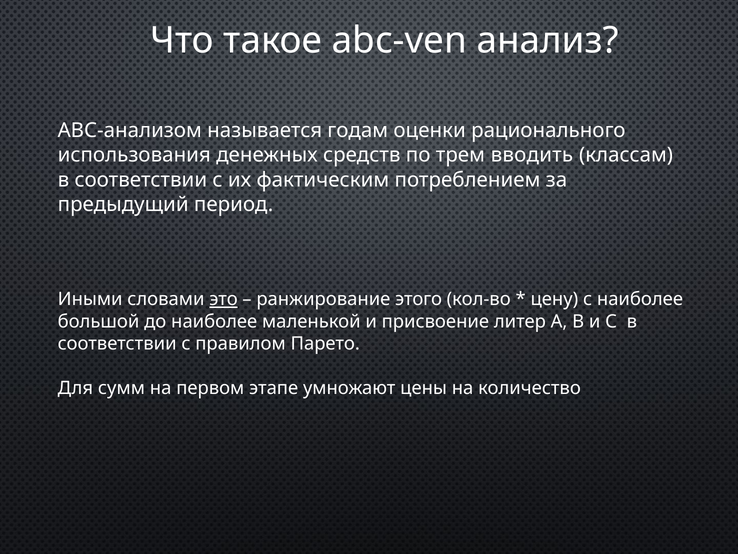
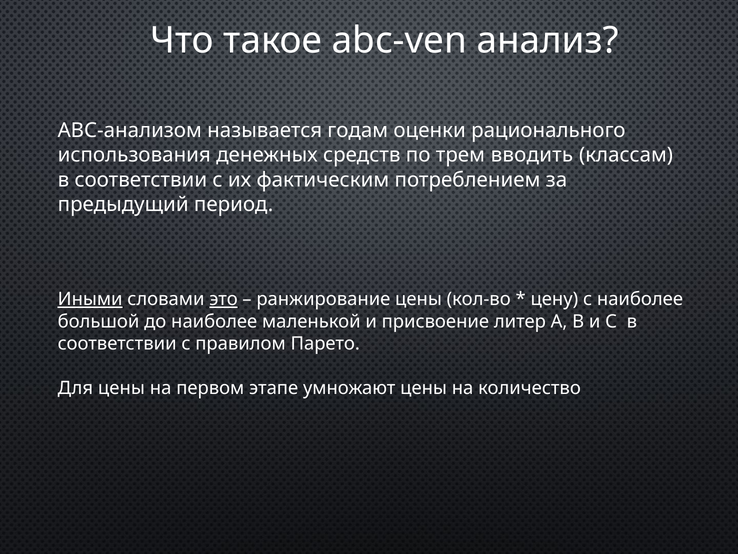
Иными underline: none -> present
ранжирование этого: этого -> цены
Для сумм: сумм -> цены
